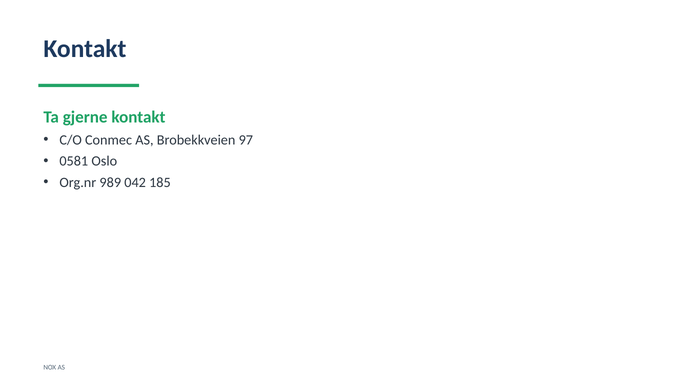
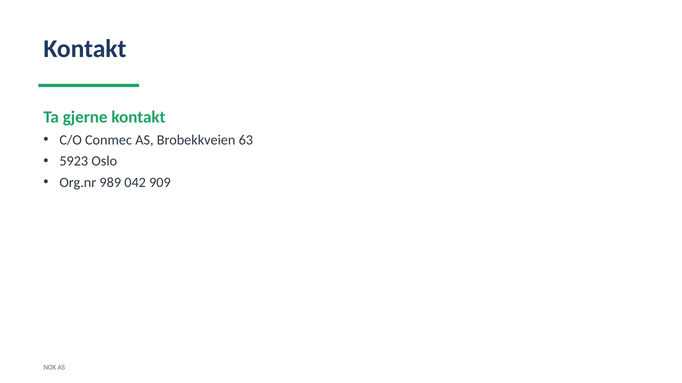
97: 97 -> 63
0581: 0581 -> 5923
185: 185 -> 909
